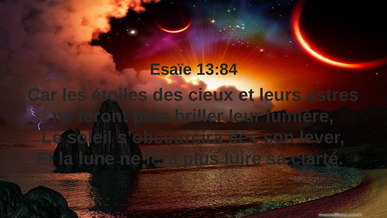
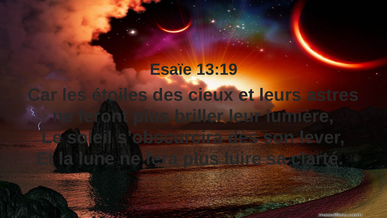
13:84: 13:84 -> 13:19
